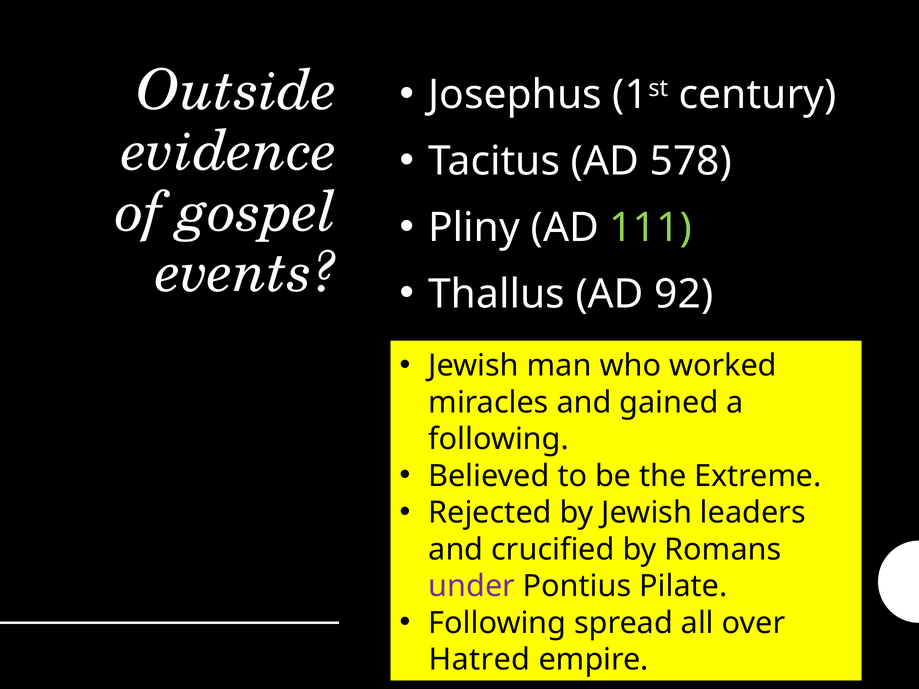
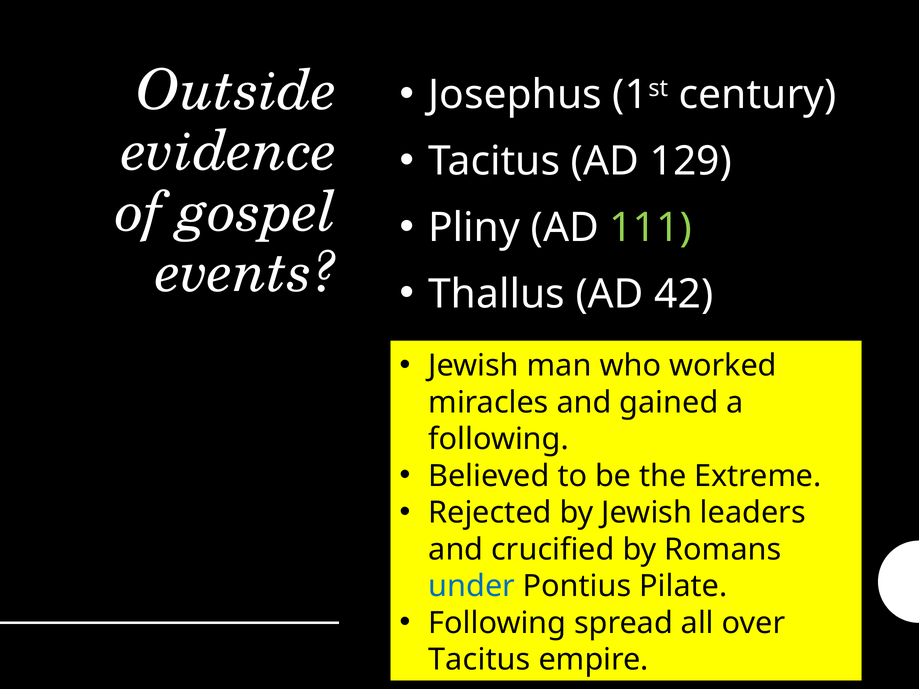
578: 578 -> 129
92: 92 -> 42
under colour: purple -> blue
Hatred at (479, 660): Hatred -> Tacitus
